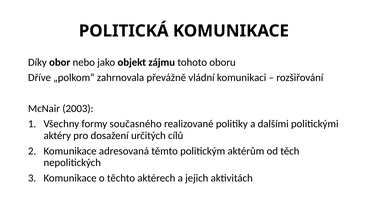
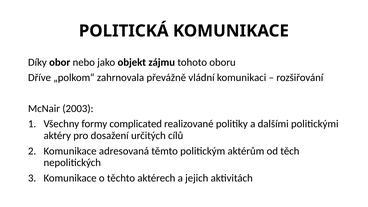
současného: současného -> complicated
